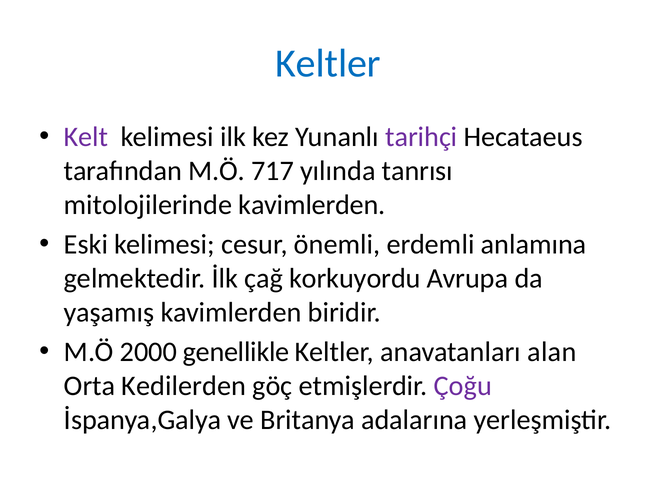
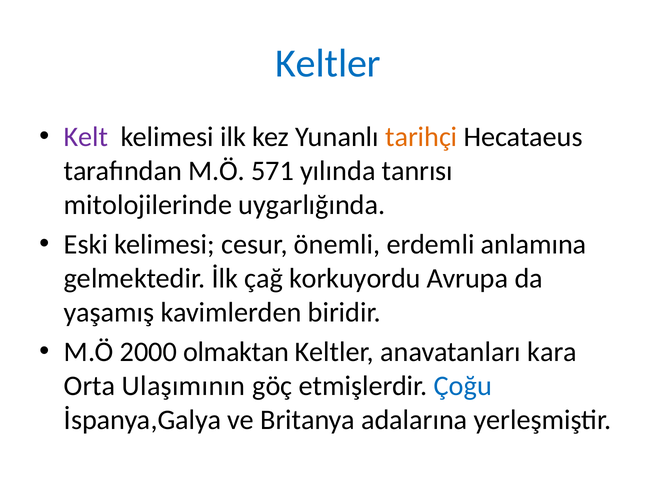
tarihçi colour: purple -> orange
717: 717 -> 571
mitolojilerinde kavimlerden: kavimlerden -> uygarlığında
genellikle: genellikle -> olmaktan
alan: alan -> kara
Kedilerden: Kedilerden -> Ulaşımının
Çoğu colour: purple -> blue
